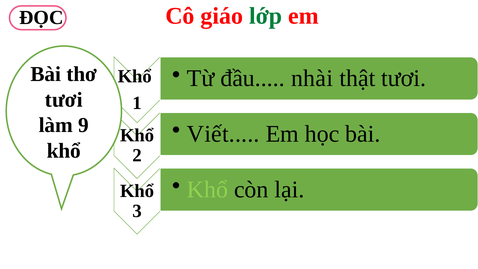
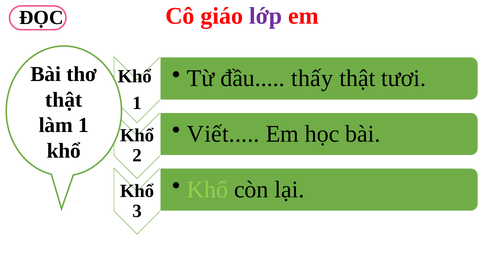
lớp colour: green -> purple
nhài: nhài -> thấy
tươi at (64, 100): tươi -> thật
làm 9: 9 -> 1
